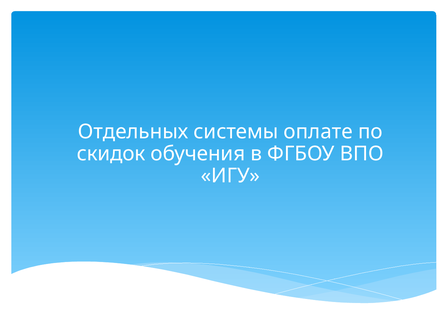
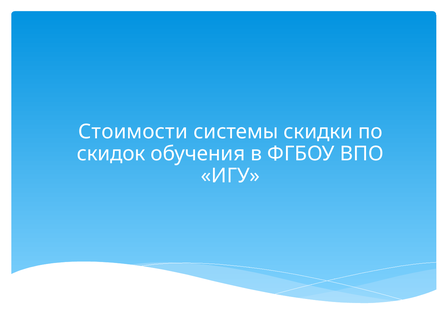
Отдельных: Отдельных -> Стоимости
оплате: оплате -> скидки
